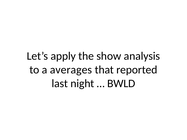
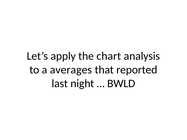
show: show -> chart
